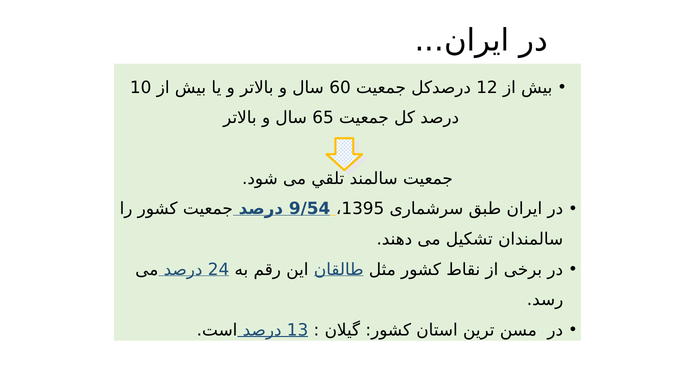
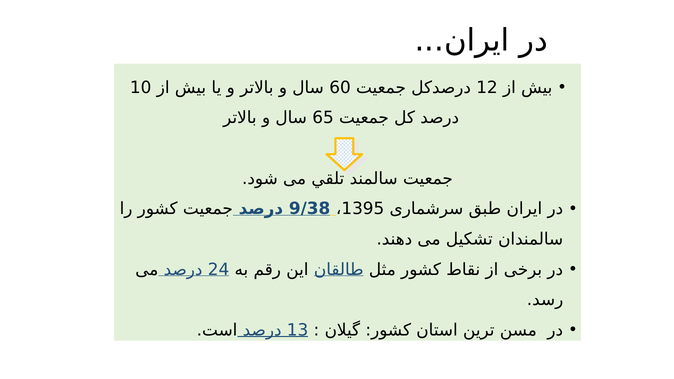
9/54: 9/54 -> 9/38
